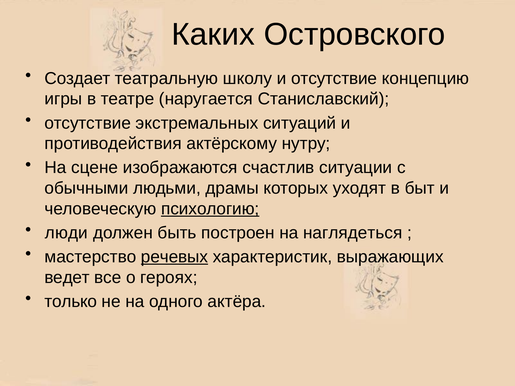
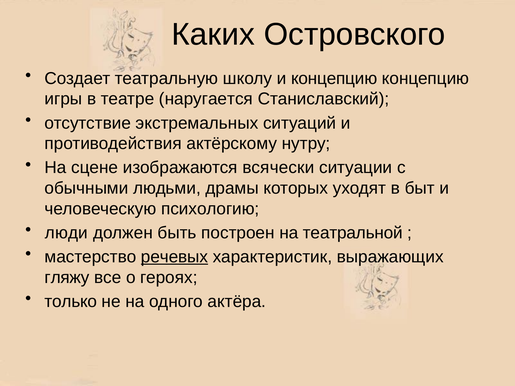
и отсутствие: отсутствие -> концепцию
счастлив: счастлив -> всячески
психологию underline: present -> none
наглядеться: наглядеться -> театральной
ведет: ведет -> гляжу
